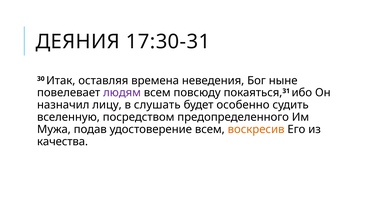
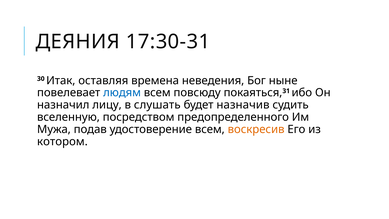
людям colour: purple -> blue
особенно: особенно -> назначив
качества: качества -> котором
